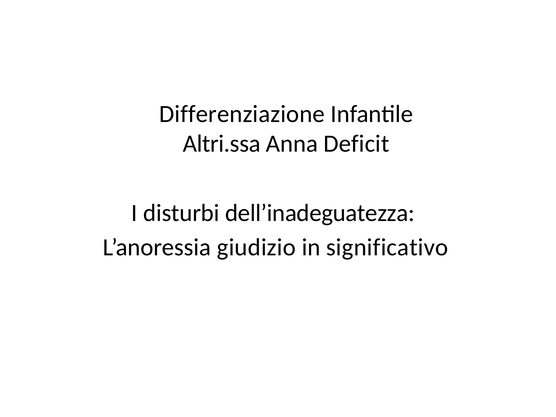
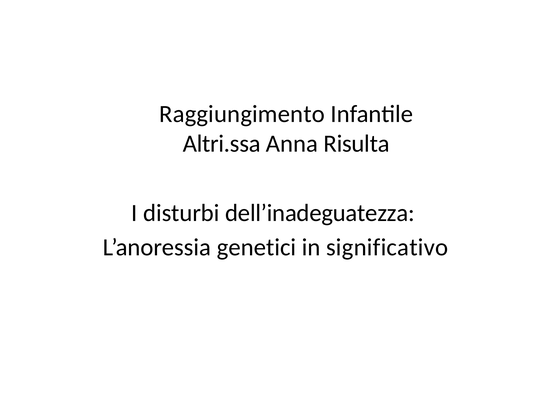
Differenziazione: Differenziazione -> Raggiungimento
Deficit: Deficit -> Risulta
giudizio: giudizio -> genetici
